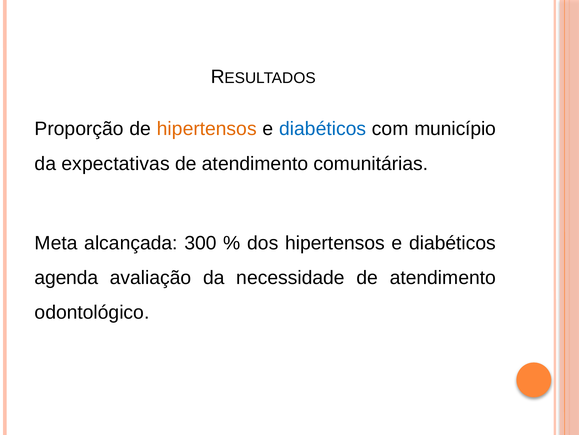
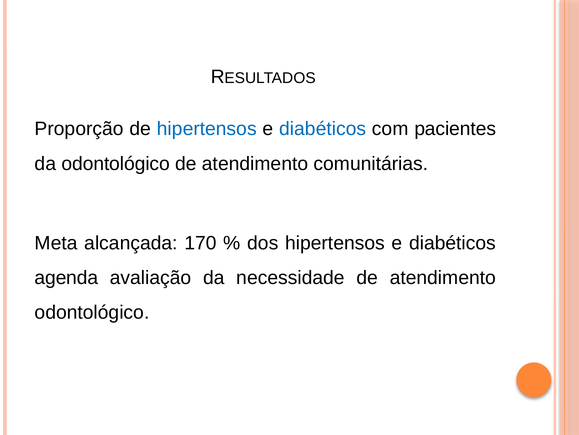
hipertensos at (207, 129) colour: orange -> blue
município: município -> pacientes
da expectativas: expectativas -> odontológico
300: 300 -> 170
